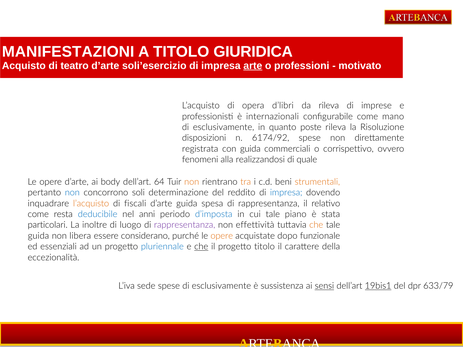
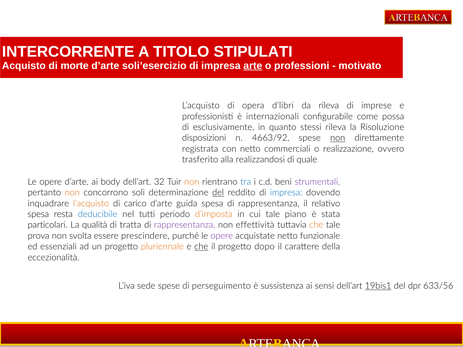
MANIFESTAZIONI: MANIFESTAZIONI -> INTERCORRENTE
GIURIDICA: GIURIDICA -> STIPULATI
teatro: teatro -> morte
mano: mano -> possa
poste: poste -> stessi
6174/92: 6174/92 -> 4663/92
non at (338, 138) underline: none -> present
con guida: guida -> netto
corrispettivo: corrispettivo -> realizzazione
fenomeni: fenomeni -> trasferito
64: 64 -> 32
tra colour: orange -> blue
strumentali colour: orange -> purple
non at (72, 193) colour: blue -> orange
del at (218, 193) underline: none -> present
fiscali: fiscali -> carico
come at (38, 214): come -> spesa
anni: anni -> tutti
d’imposta colour: blue -> orange
inoltre: inoltre -> qualità
luogo: luogo -> tratta
guida at (38, 236): guida -> prova
libera: libera -> svolta
considerano: considerano -> prescindere
opere at (222, 236) colour: orange -> purple
acquistate dopo: dopo -> netto
pluriennale colour: blue -> orange
progetto titolo: titolo -> dopo
spese di esclusivamente: esclusivamente -> perseguimento
sensi underline: present -> none
633/79: 633/79 -> 633/56
